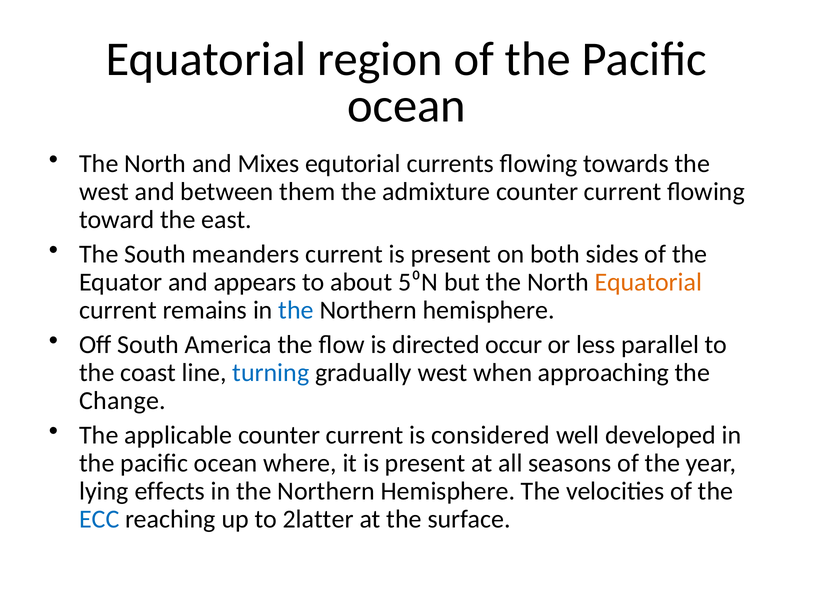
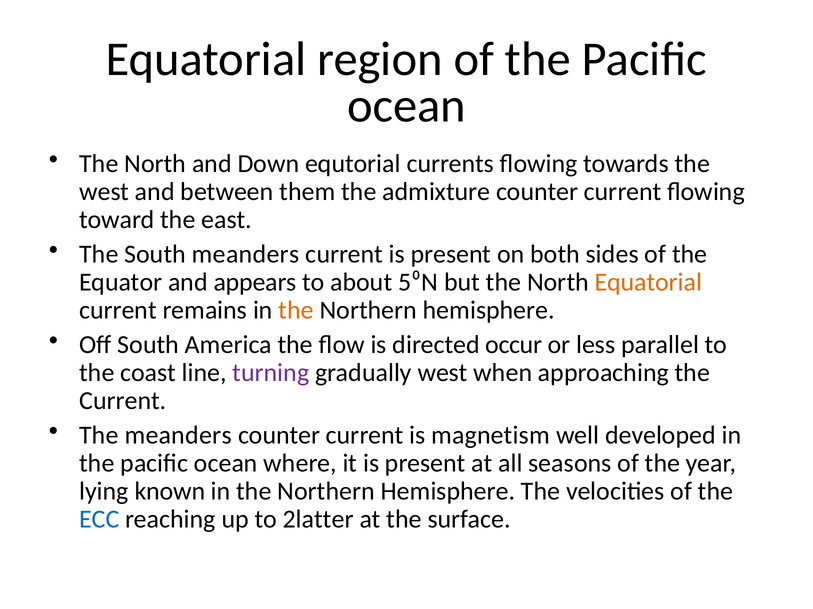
Mixes: Mixes -> Down
the at (296, 310) colour: blue -> orange
turning colour: blue -> purple
Change at (123, 401): Change -> Current
The applicable: applicable -> meanders
considered: considered -> magnetism
effects: effects -> known
